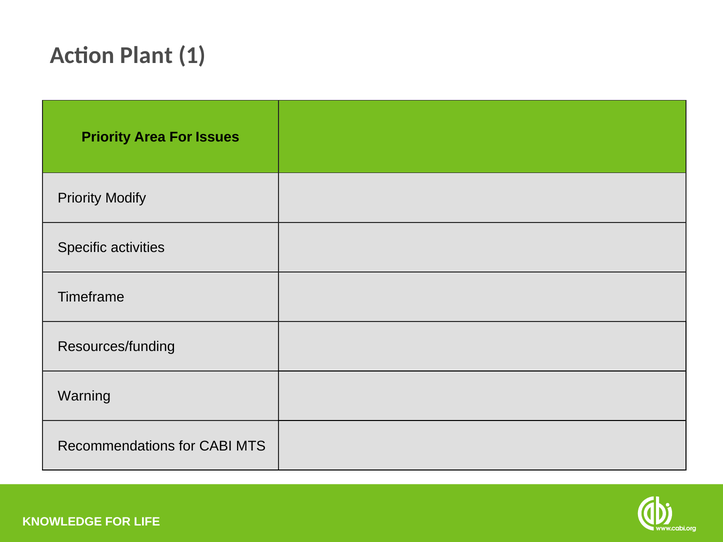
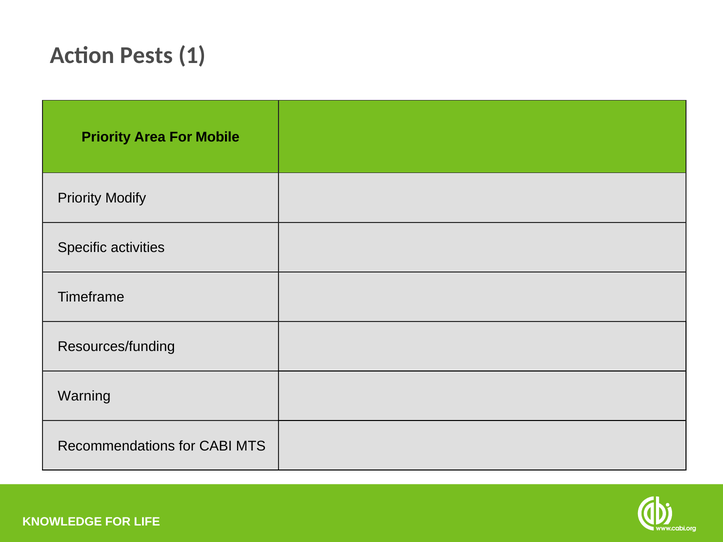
Plant: Plant -> Pests
Issues: Issues -> Mobile
